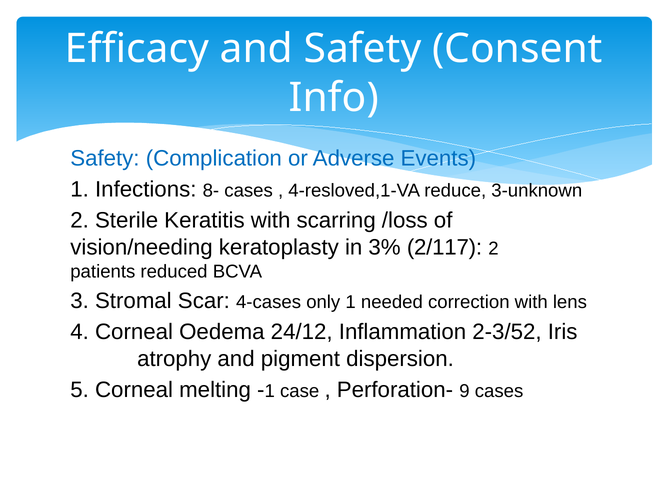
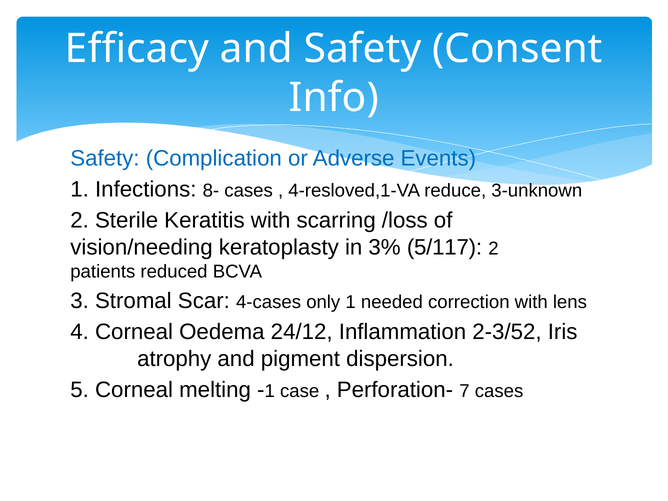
2/117: 2/117 -> 5/117
9: 9 -> 7
